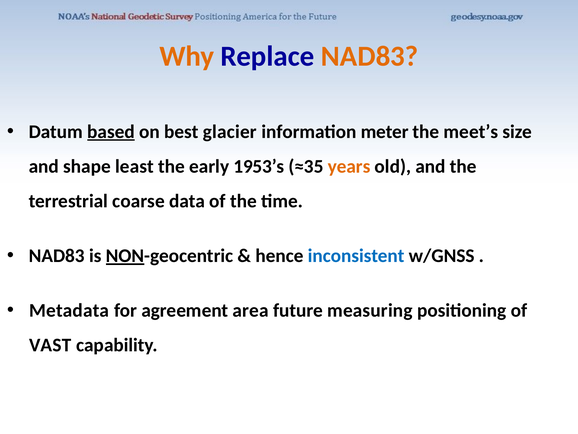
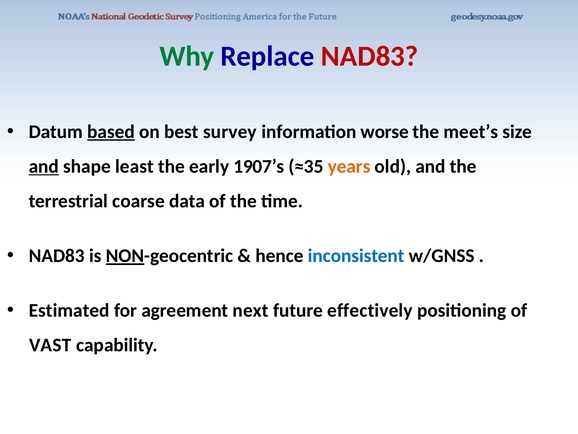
Why colour: orange -> green
NAD83 at (370, 56) colour: orange -> red
glacier: glacier -> survey
meter: meter -> worse
and at (44, 166) underline: none -> present
1953’s: 1953’s -> 1907’s
Metadata: Metadata -> Estimated
area: area -> next
measuring: measuring -> effectively
